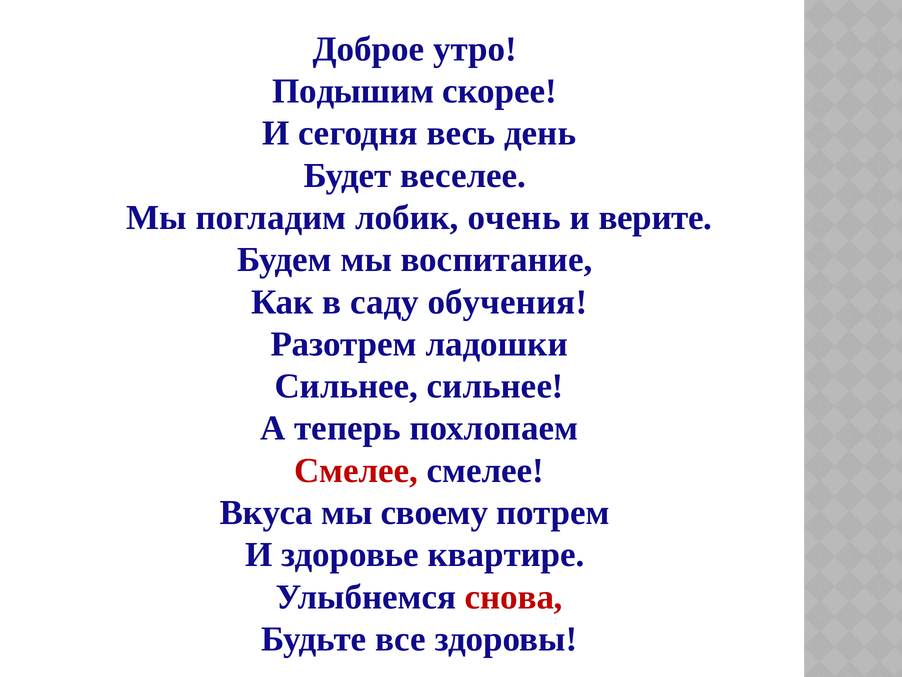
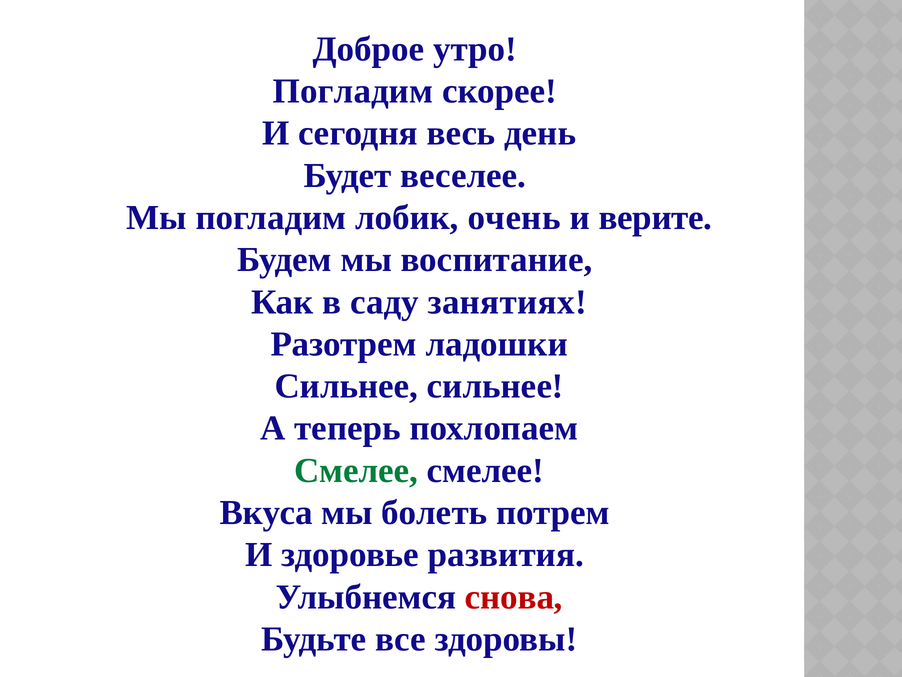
Подышим at (353, 91): Подышим -> Погладим
обучения: обучения -> занятиях
Смелее at (356, 470) colour: red -> green
своему: своему -> болеть
квартире: квартире -> развития
